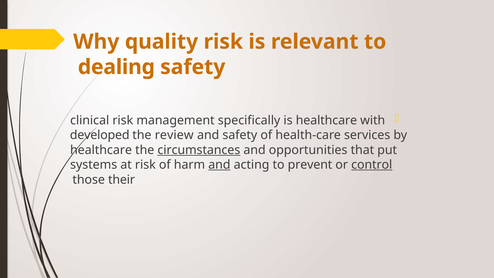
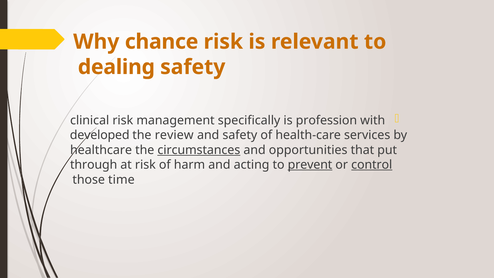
quality: quality -> chance
is healthcare: healthcare -> profession
systems: systems -> through
and at (219, 165) underline: present -> none
prevent underline: none -> present
their: their -> time
